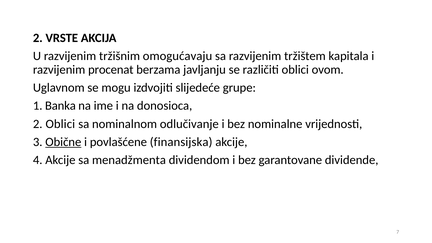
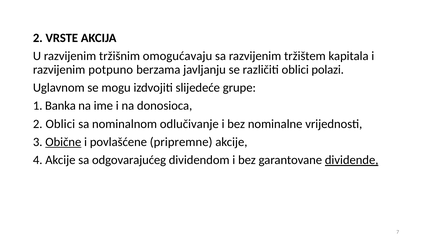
procenat: procenat -> potpuno
ovom: ovom -> polazi
finansijska: finansijska -> pripremne
menadžmenta: menadžmenta -> odgovarajućeg
dividende underline: none -> present
